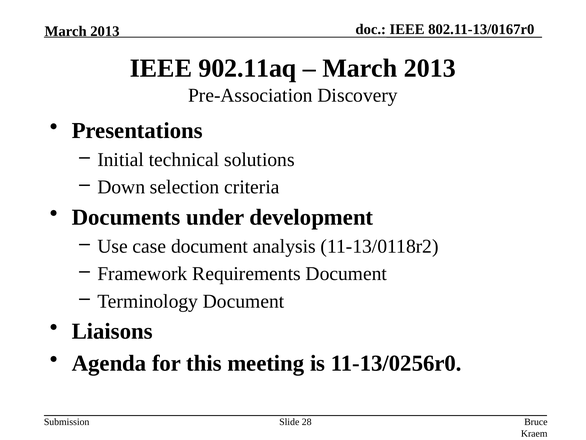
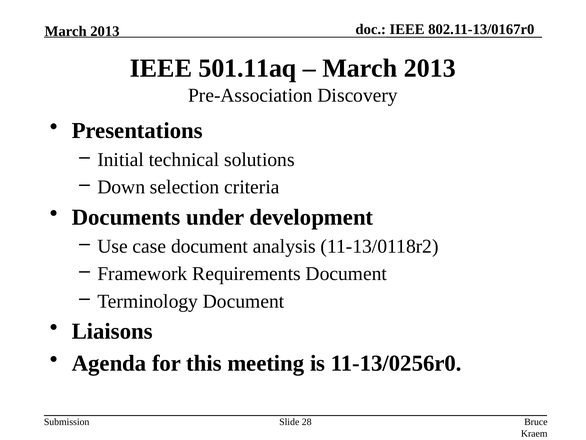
902.11aq: 902.11aq -> 501.11aq
